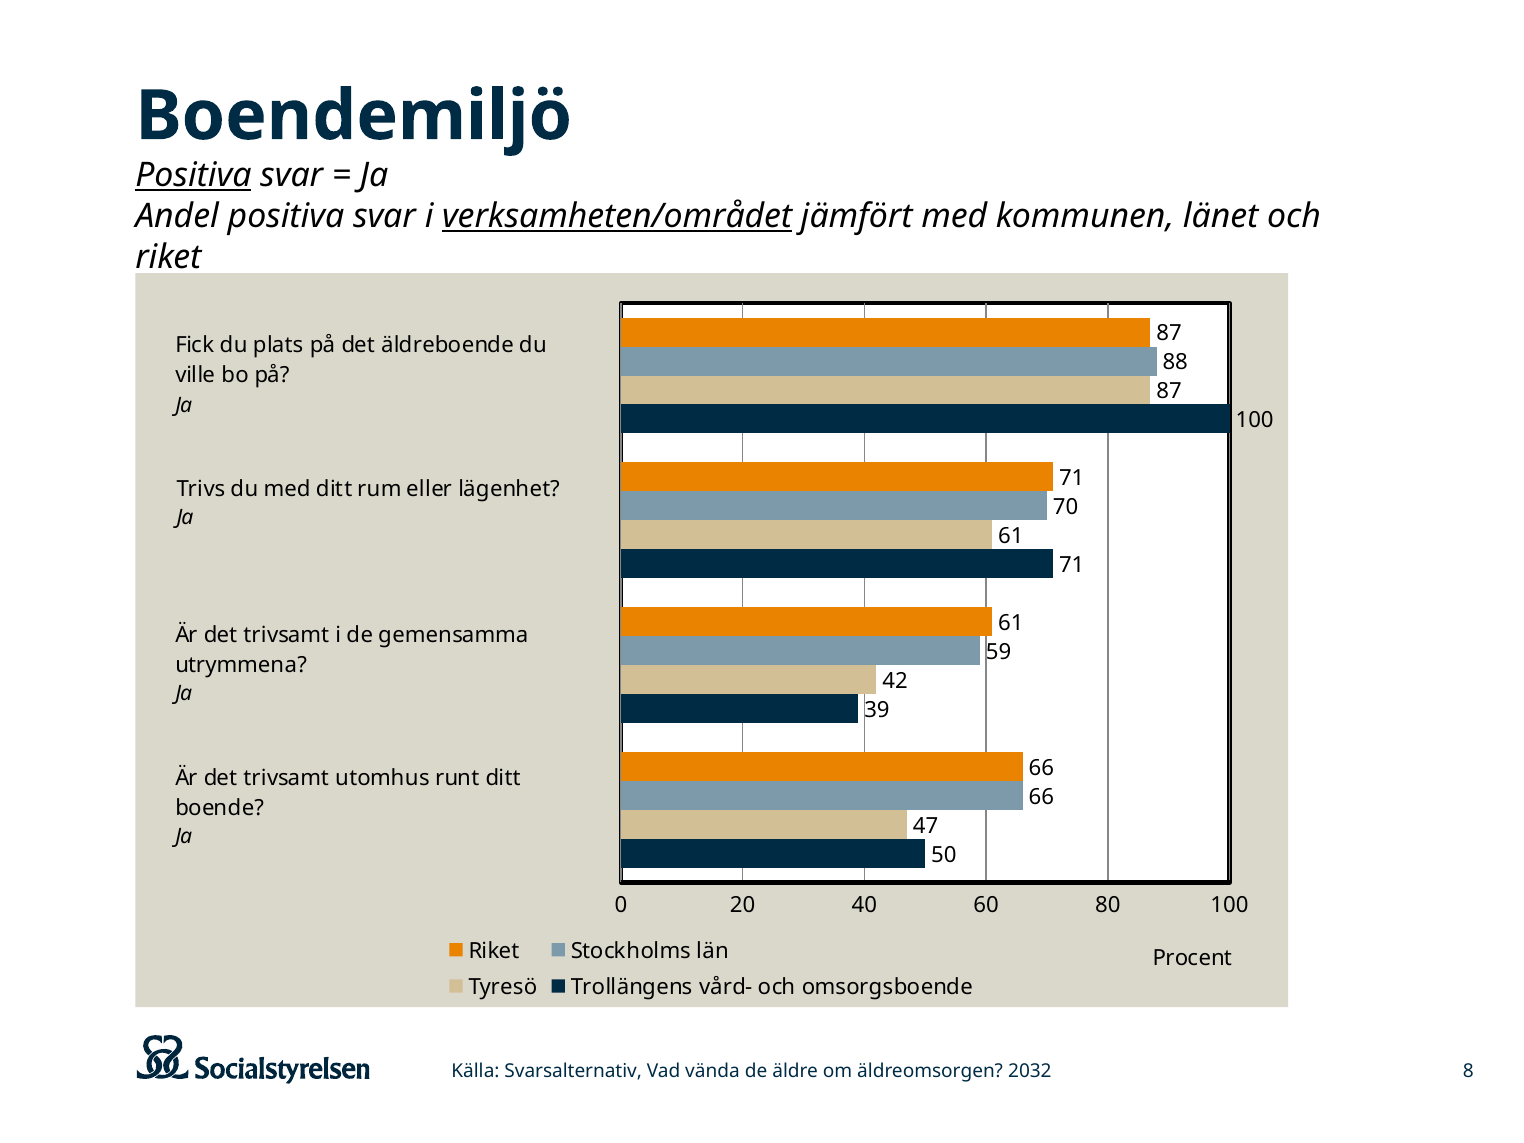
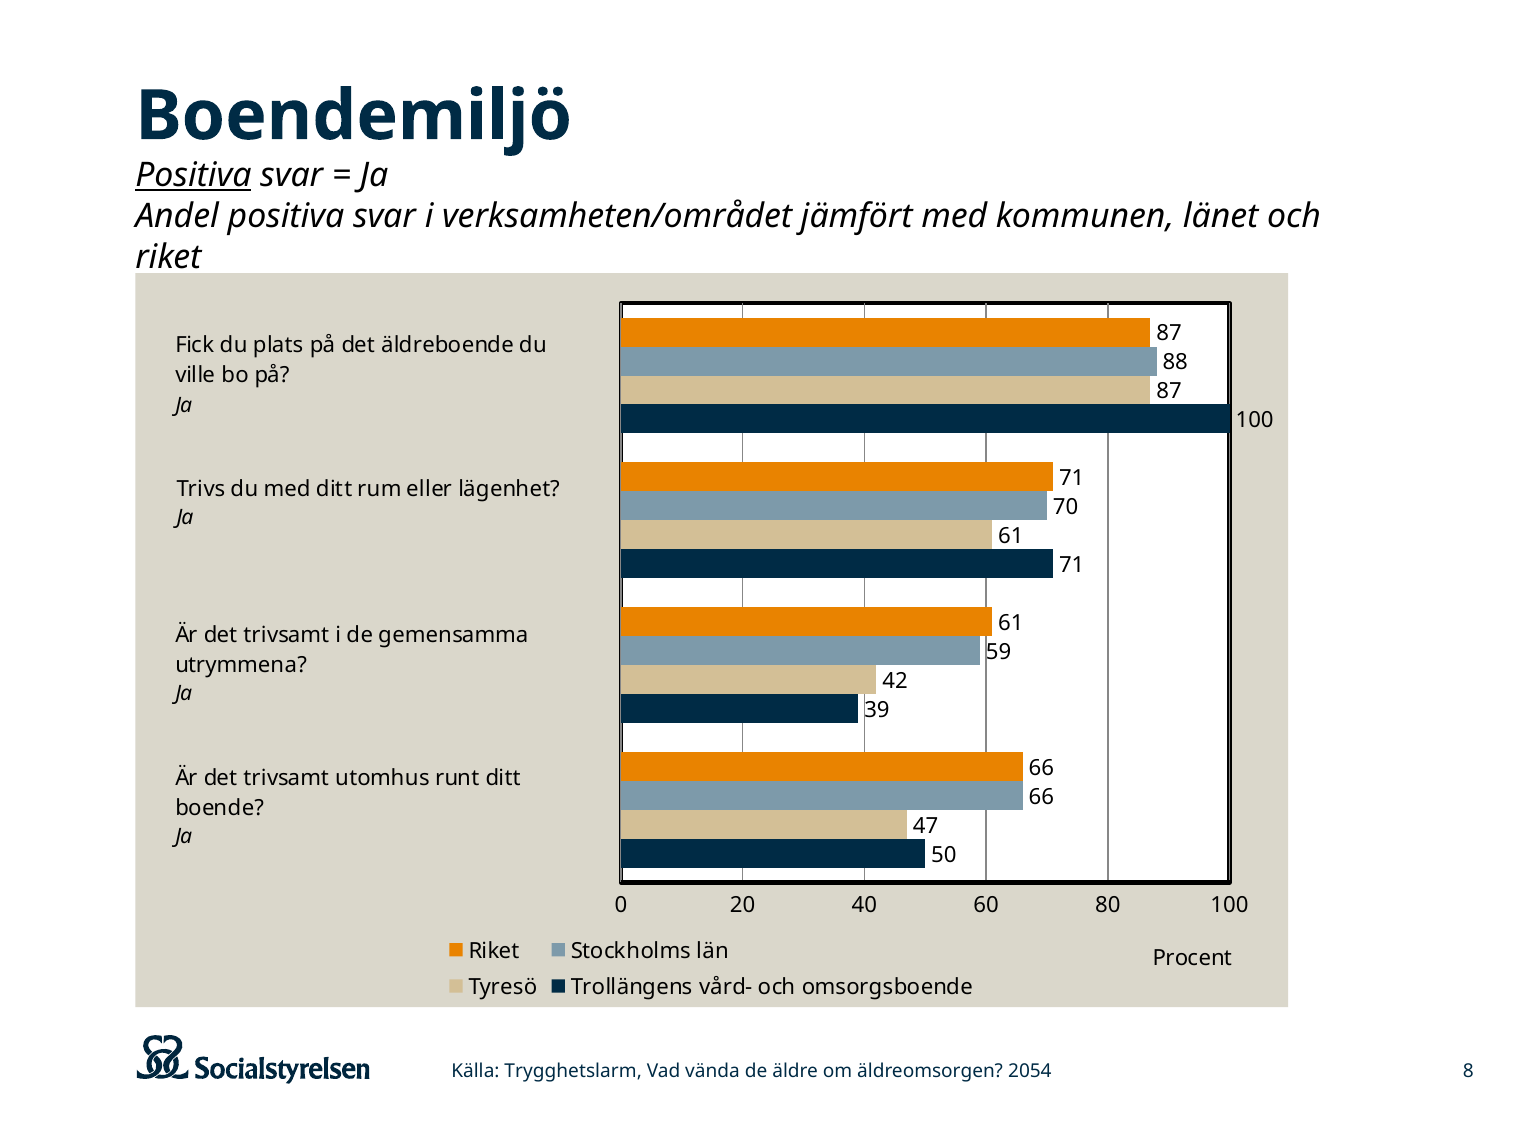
verksamheten/området underline: present -> none
Svarsalternativ: Svarsalternativ -> Trygghetslarm
2032: 2032 -> 2054
